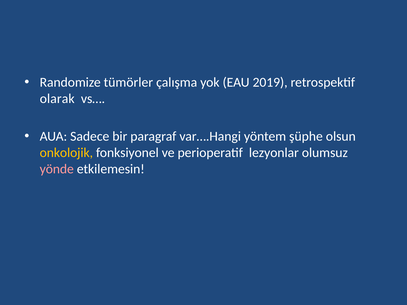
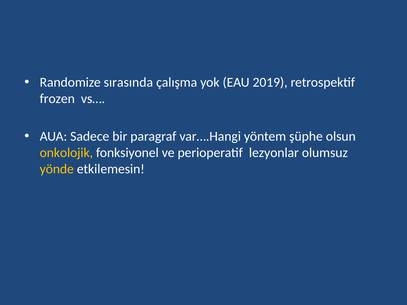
tümörler: tümörler -> sırasında
olarak: olarak -> frozen
yönde colour: pink -> yellow
